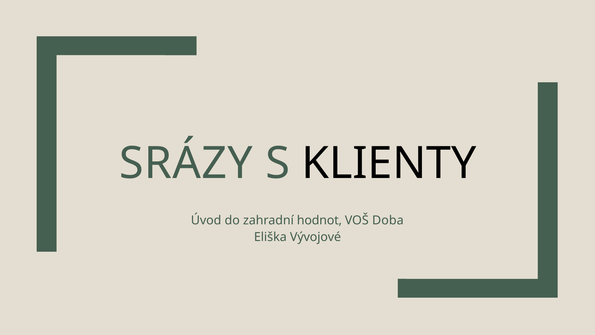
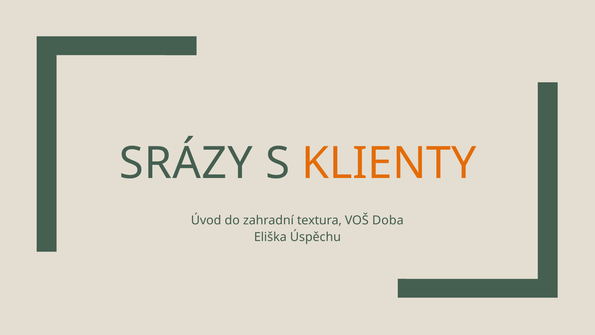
KLIENTY colour: black -> orange
hodnot: hodnot -> textura
Vývojové: Vývojové -> Úspěchu
